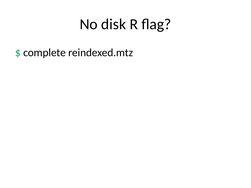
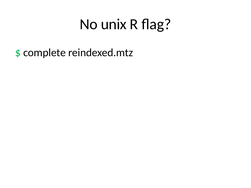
disk: disk -> unix
